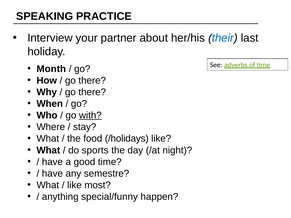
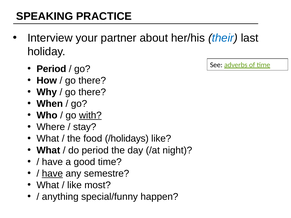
Month at (51, 69): Month -> Period
do sports: sports -> period
have at (52, 174) underline: none -> present
